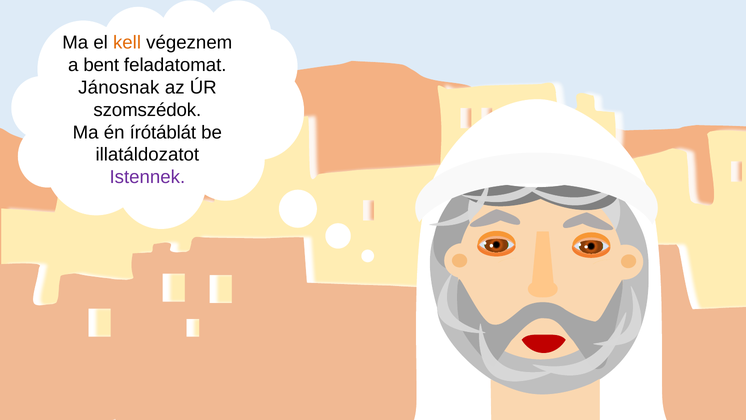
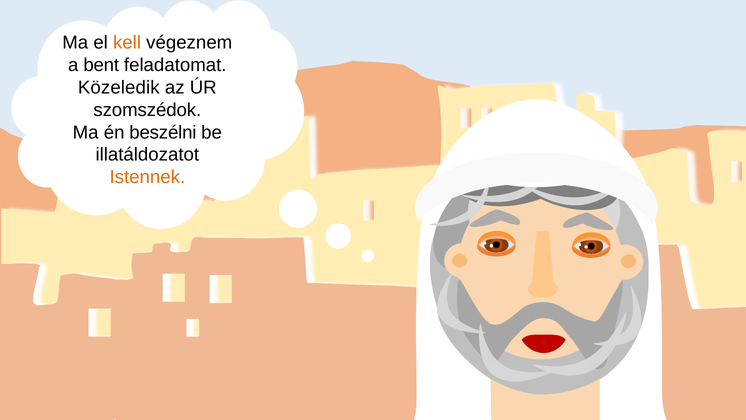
Jánosnak: Jánosnak -> Közeledik
írótáblát: írótáblát -> beszélni
Istennek colour: purple -> orange
